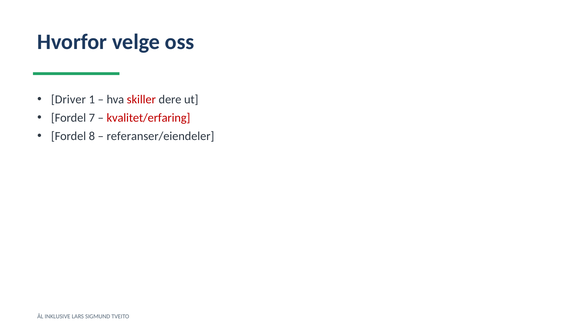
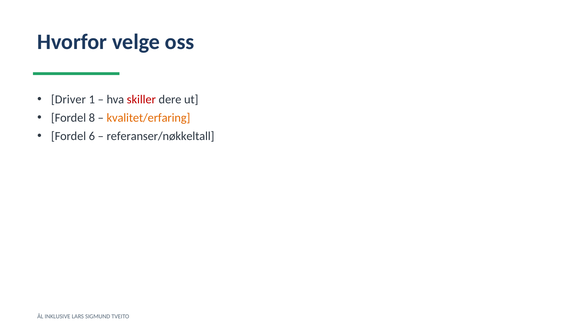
7: 7 -> 8
kvalitet/erfaring colour: red -> orange
8: 8 -> 6
referanser/eiendeler: referanser/eiendeler -> referanser/nøkkeltall
